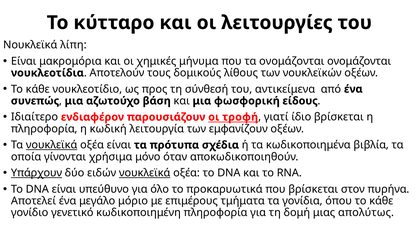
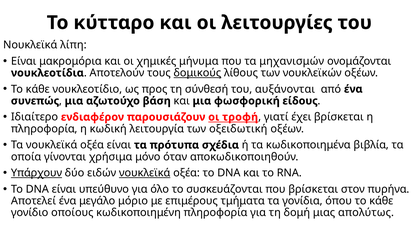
τα ονομάζονται: ονομάζονται -> μηχανισμών
δομικούς underline: none -> present
αντικείμενα: αντικείμενα -> αυξάνονται
ίδιο: ίδιο -> έχει
εμφανίζουν: εμφανίζουν -> οξειδωτική
νουκλεϊκά at (52, 145) underline: present -> none
προκαρυωτικά: προκαρυωτικά -> συσκευάζονται
γενετικό: γενετικό -> οποίους
